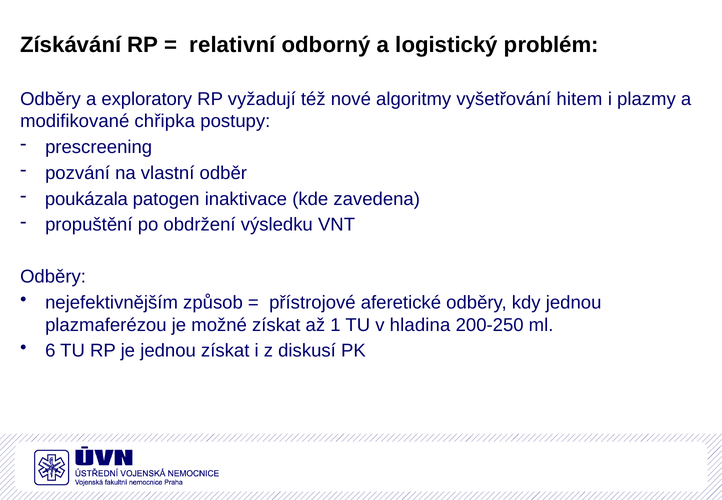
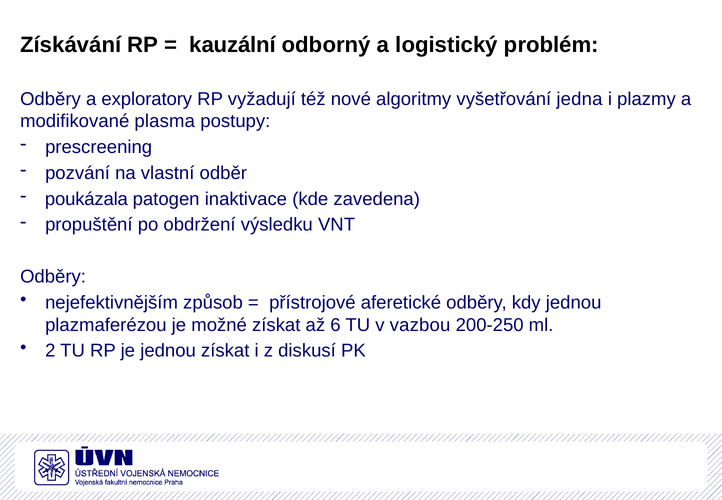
relativní: relativní -> kauzální
hitem: hitem -> jedna
chřipka: chřipka -> plasma
1: 1 -> 6
hladina: hladina -> vazbou
6: 6 -> 2
